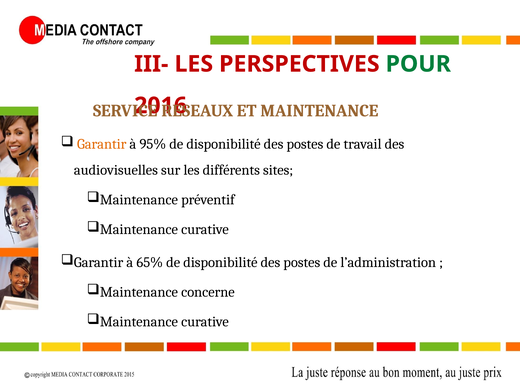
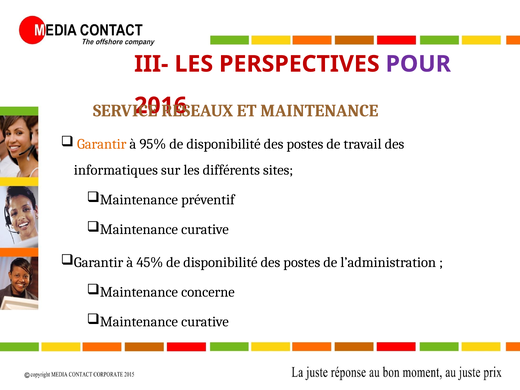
POUR colour: green -> purple
audiovisuelles: audiovisuelles -> informatiques
65%: 65% -> 45%
